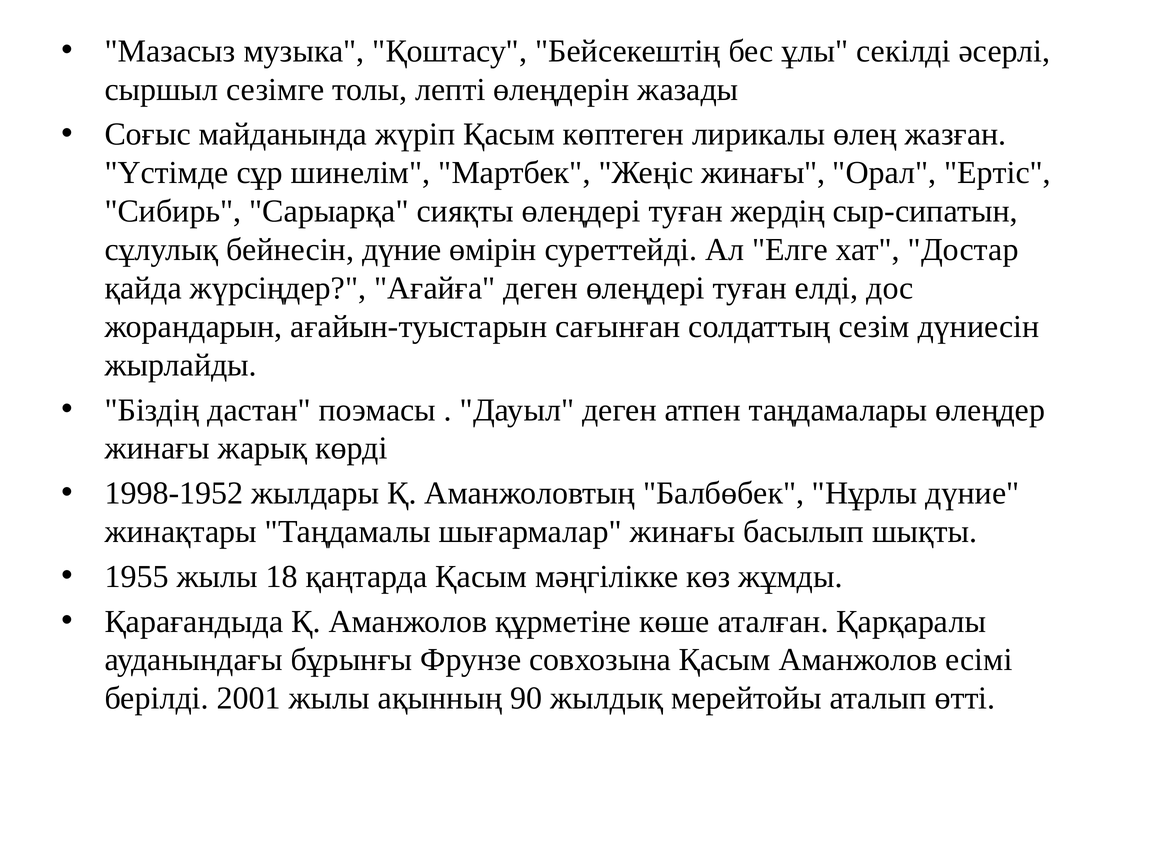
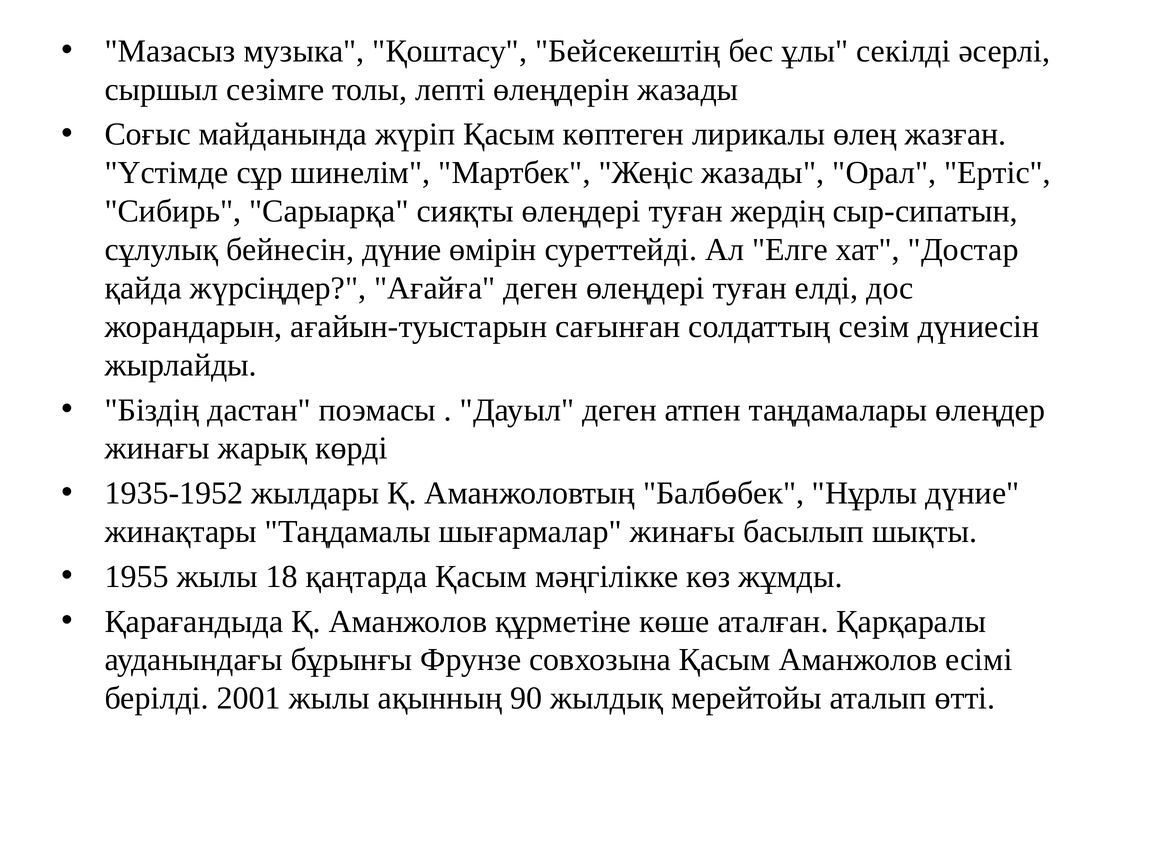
Жеңіс жинағы: жинағы -> жазады
1998-1952: 1998-1952 -> 1935-1952
